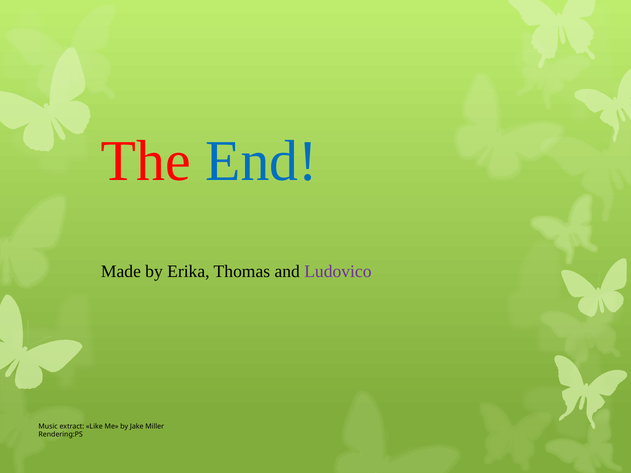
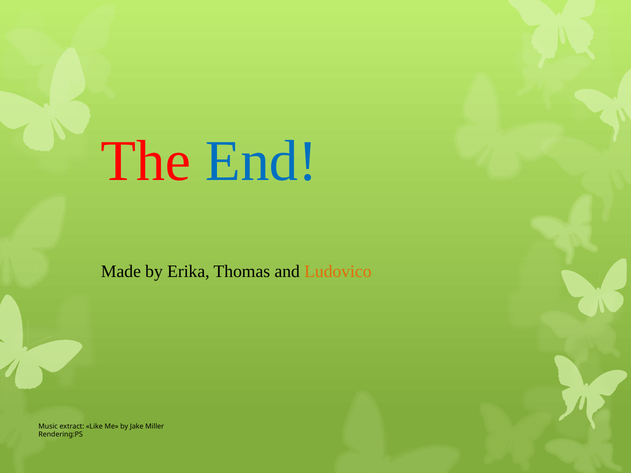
Ludovico colour: purple -> orange
